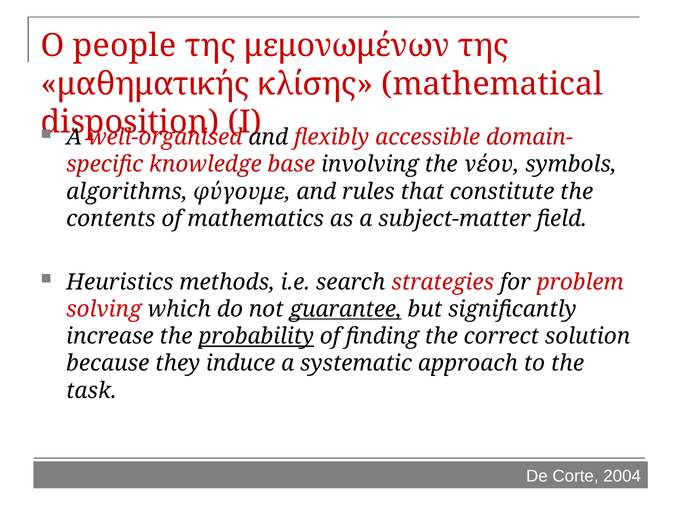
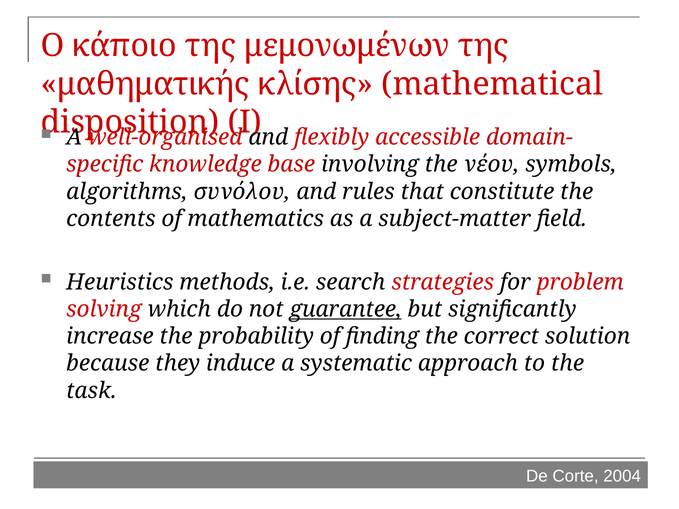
people: people -> κάποιο
φύγουμε: φύγουμε -> συνόλου
probability underline: present -> none
